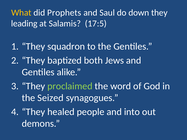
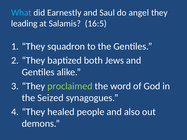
What colour: yellow -> light blue
Prophets: Prophets -> Earnestly
down: down -> angel
17:5: 17:5 -> 16:5
into: into -> also
